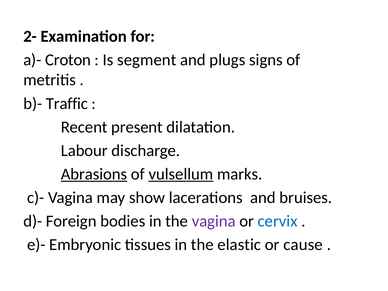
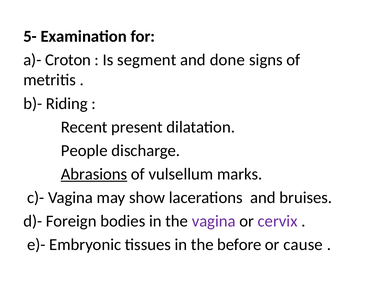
2-: 2- -> 5-
plugs: plugs -> done
Traffic: Traffic -> Riding
Labour: Labour -> People
vulsellum underline: present -> none
cervix colour: blue -> purple
elastic: elastic -> before
